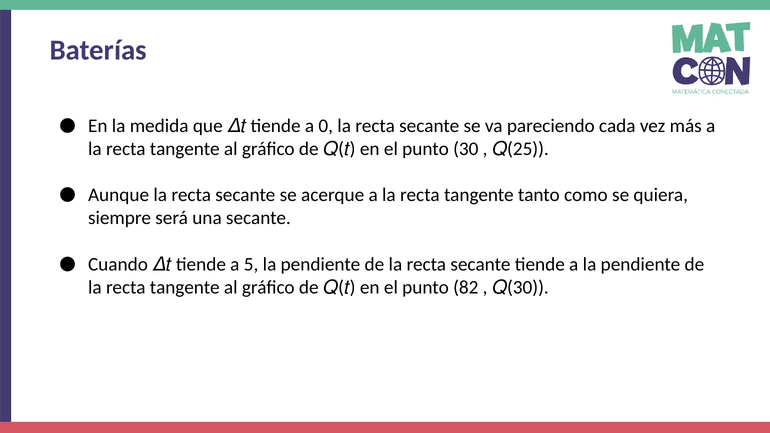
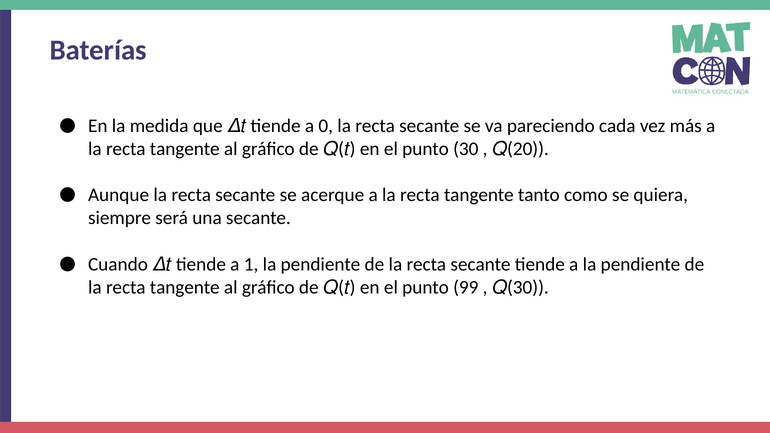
25: 25 -> 20
5: 5 -> 1
82: 82 -> 99
